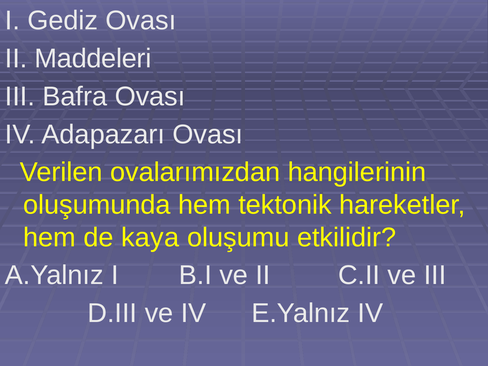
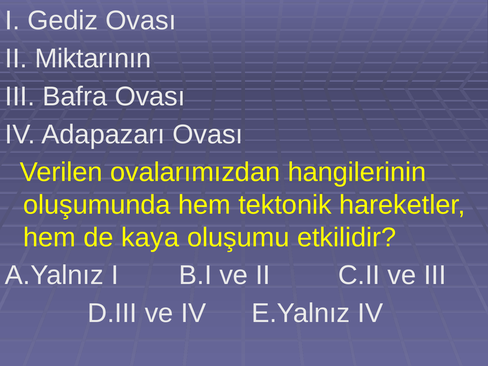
Maddeleri: Maddeleri -> Miktarının
